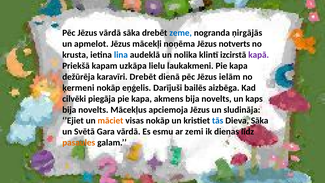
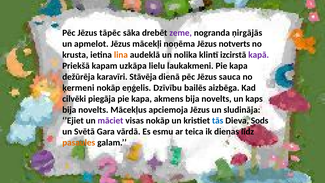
Jēzus vārdā: vārdā -> tāpēc
zeme colour: blue -> purple
lina colour: blue -> orange
karavīri Drebēt: Drebēt -> Stāvēja
ielām: ielām -> sauca
Darījuši: Darījuši -> Dzīvību
māciet colour: orange -> purple
Dieva Sāka: Sāka -> Sods
zemi: zemi -> teica
